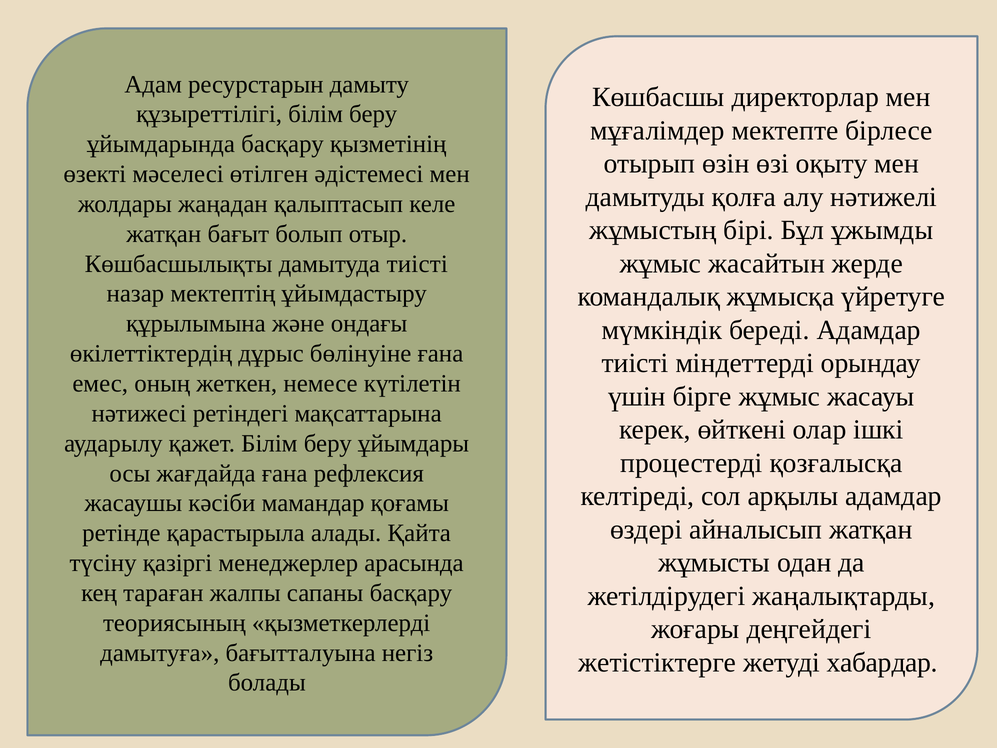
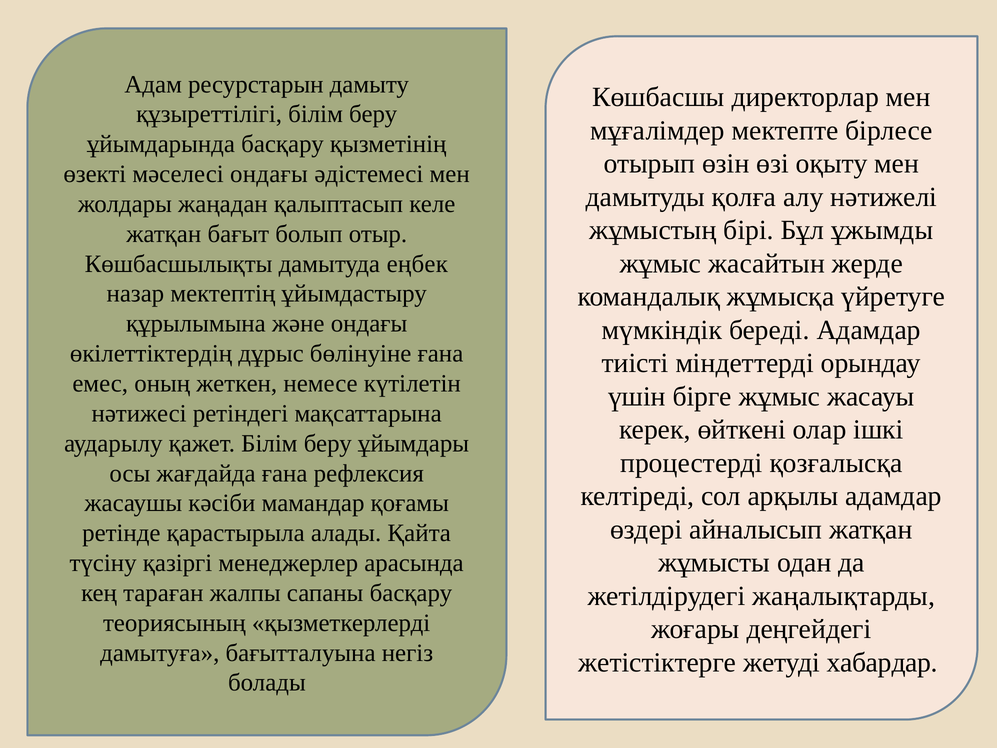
мəселесі өтілген: өтілген -> ондағы
дамытуда тиісті: тиісті -> еңбек
